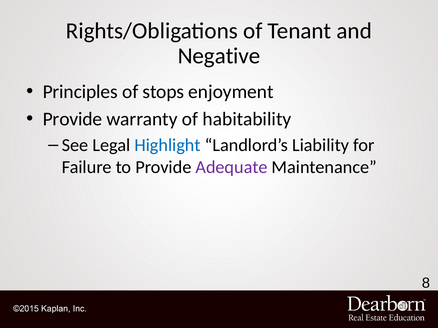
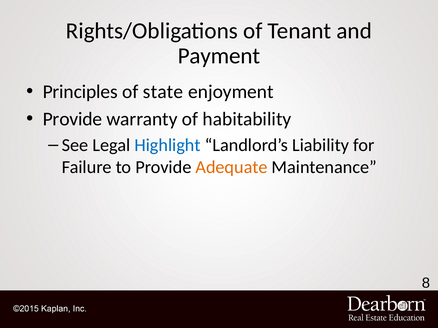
Negative: Negative -> Payment
stops: stops -> state
Adequate colour: purple -> orange
